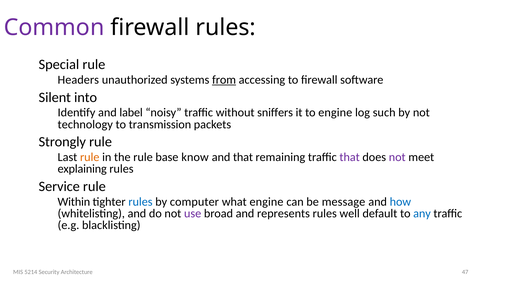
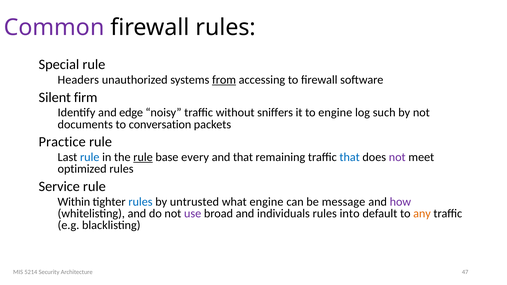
into: into -> firm
label: label -> edge
technology: technology -> documents
transmission: transmission -> conversation
Strongly: Strongly -> Practice
rule at (90, 157) colour: orange -> blue
rule at (143, 157) underline: none -> present
know: know -> every
that at (350, 157) colour: purple -> blue
explaining: explaining -> optimized
computer: computer -> untrusted
how colour: blue -> purple
represents: represents -> individuals
well: well -> into
any colour: blue -> orange
